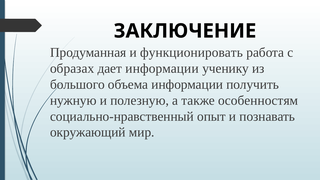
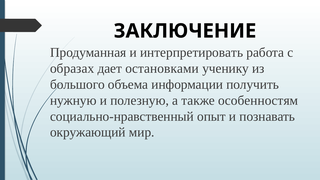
функционировать: функционировать -> интерпретировать
дает информации: информации -> остановками
